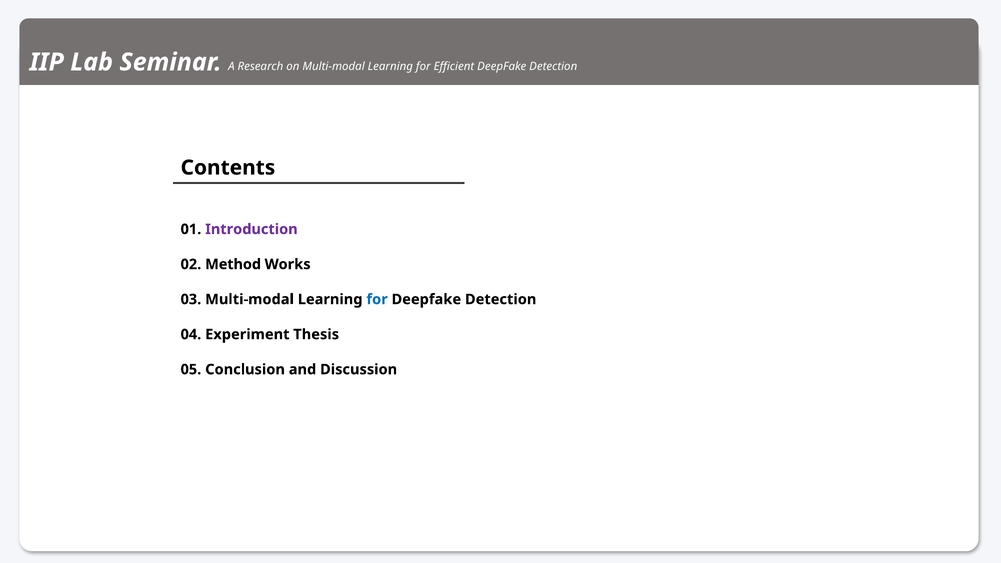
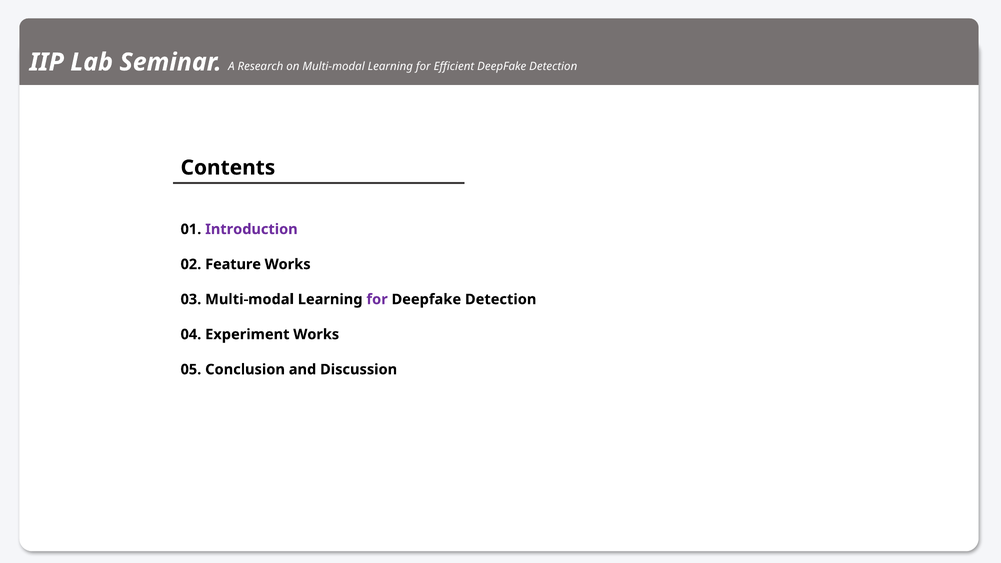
Method: Method -> Feature
for at (377, 299) colour: blue -> purple
Experiment Thesis: Thesis -> Works
